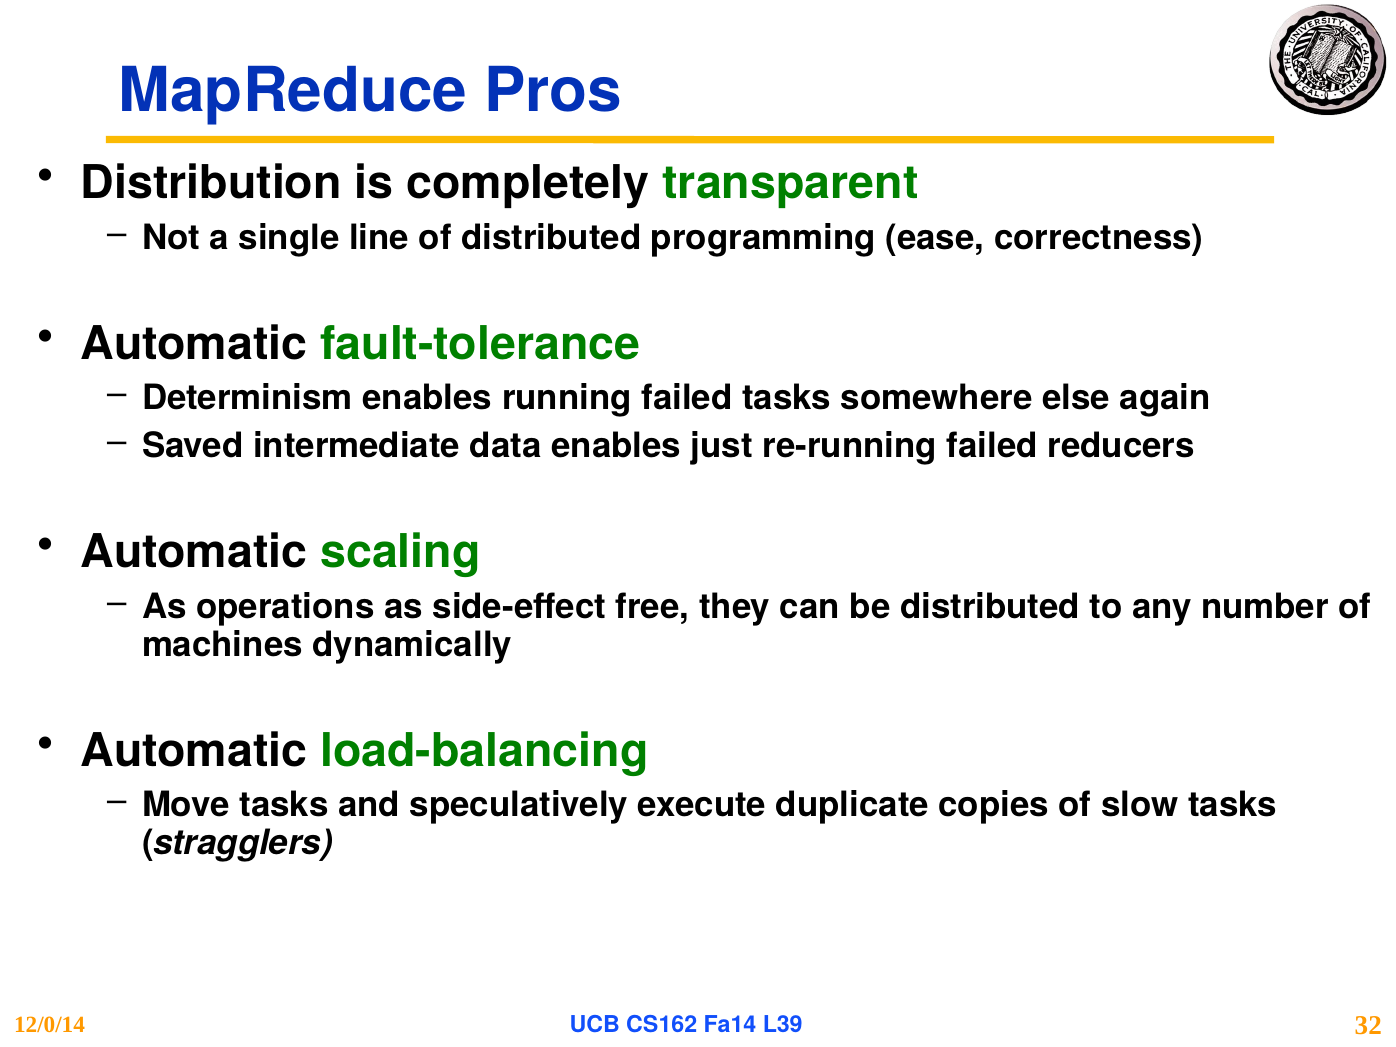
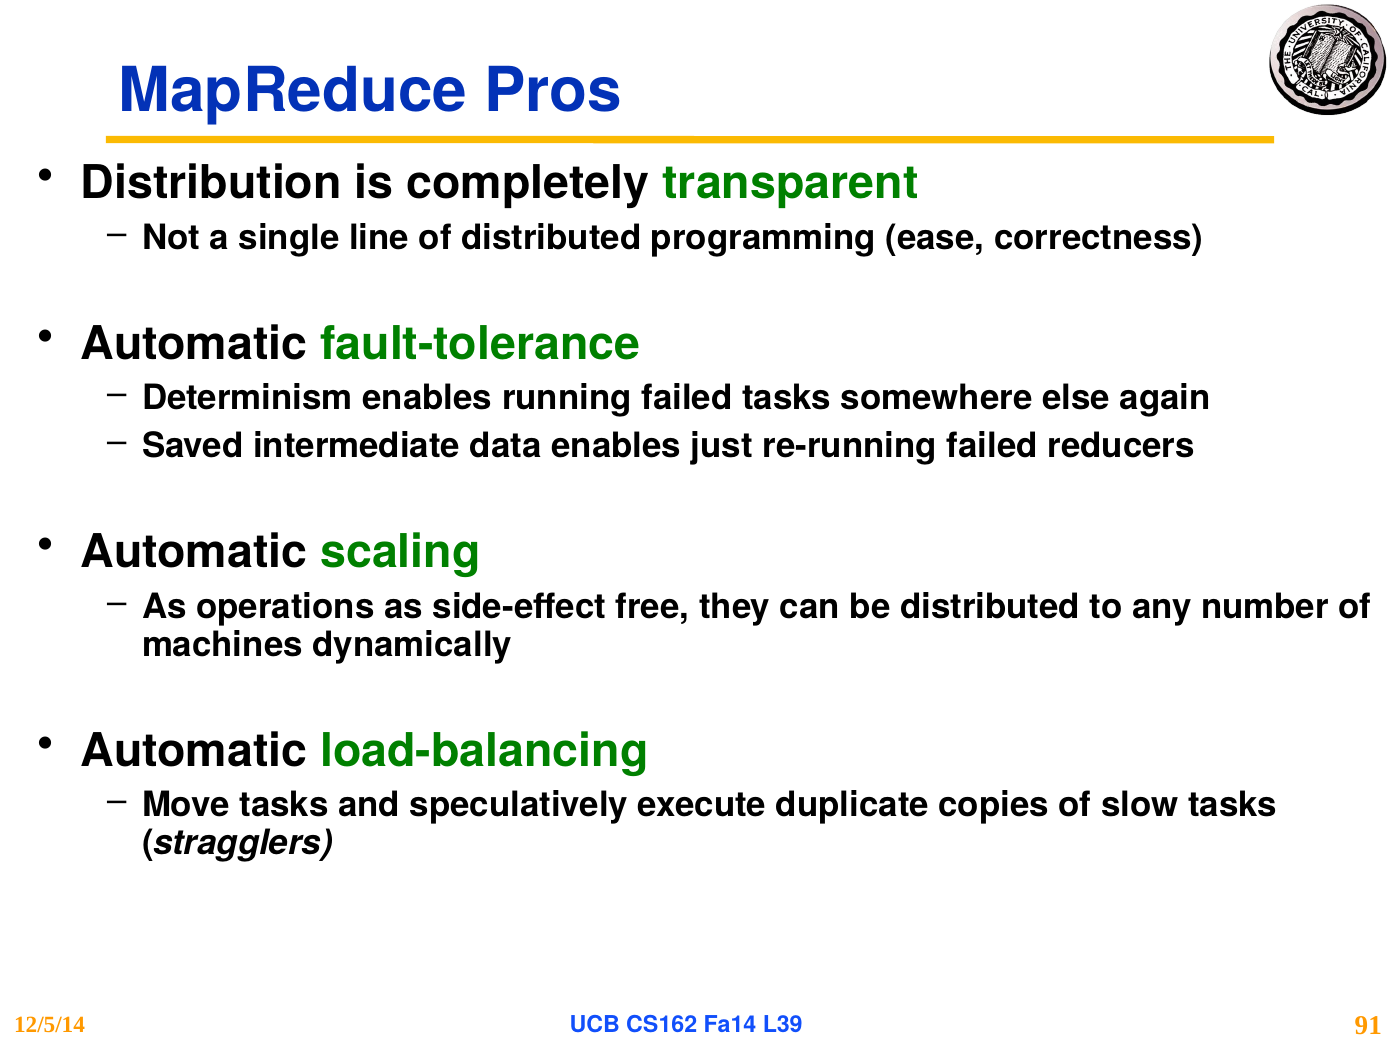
12/0/14: 12/0/14 -> 12/5/14
32: 32 -> 91
